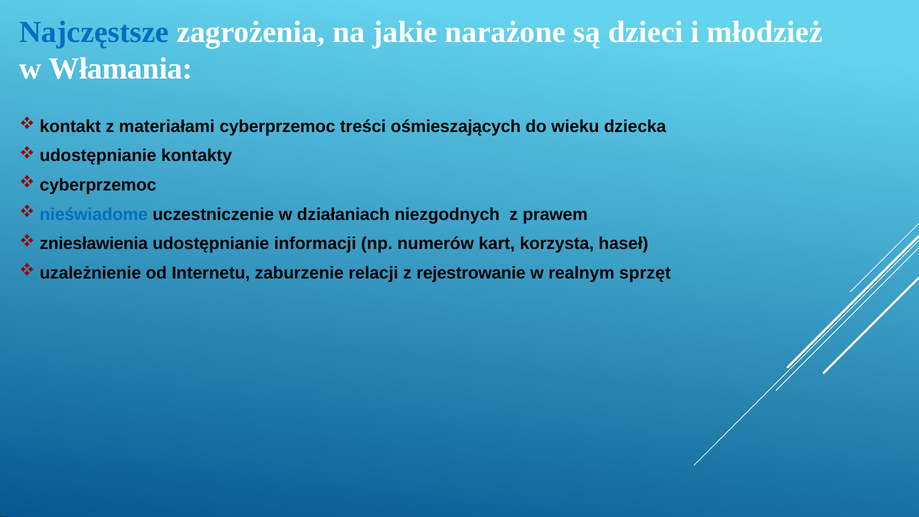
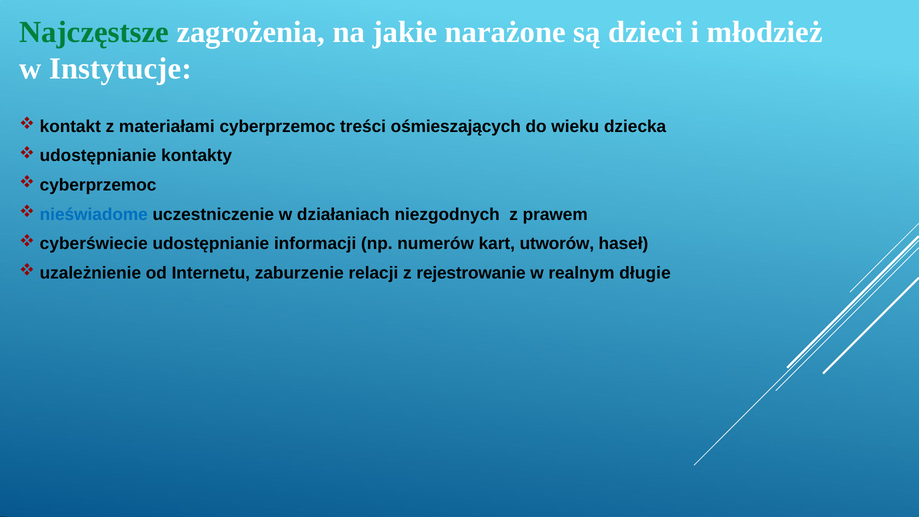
Najczęstsze colour: blue -> green
Włamania: Włamania -> Instytucje
zniesławienia: zniesławienia -> cyberświecie
korzysta: korzysta -> utworów
sprzęt: sprzęt -> długie
